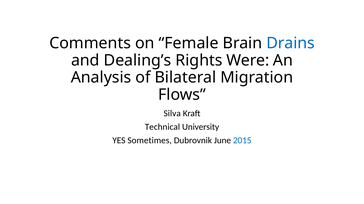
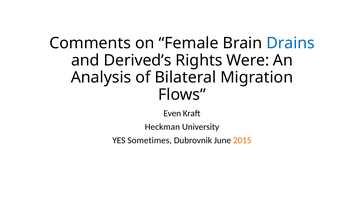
Dealing’s: Dealing’s -> Derived’s
Silva: Silva -> Even
Technical: Technical -> Heckman
2015 colour: blue -> orange
